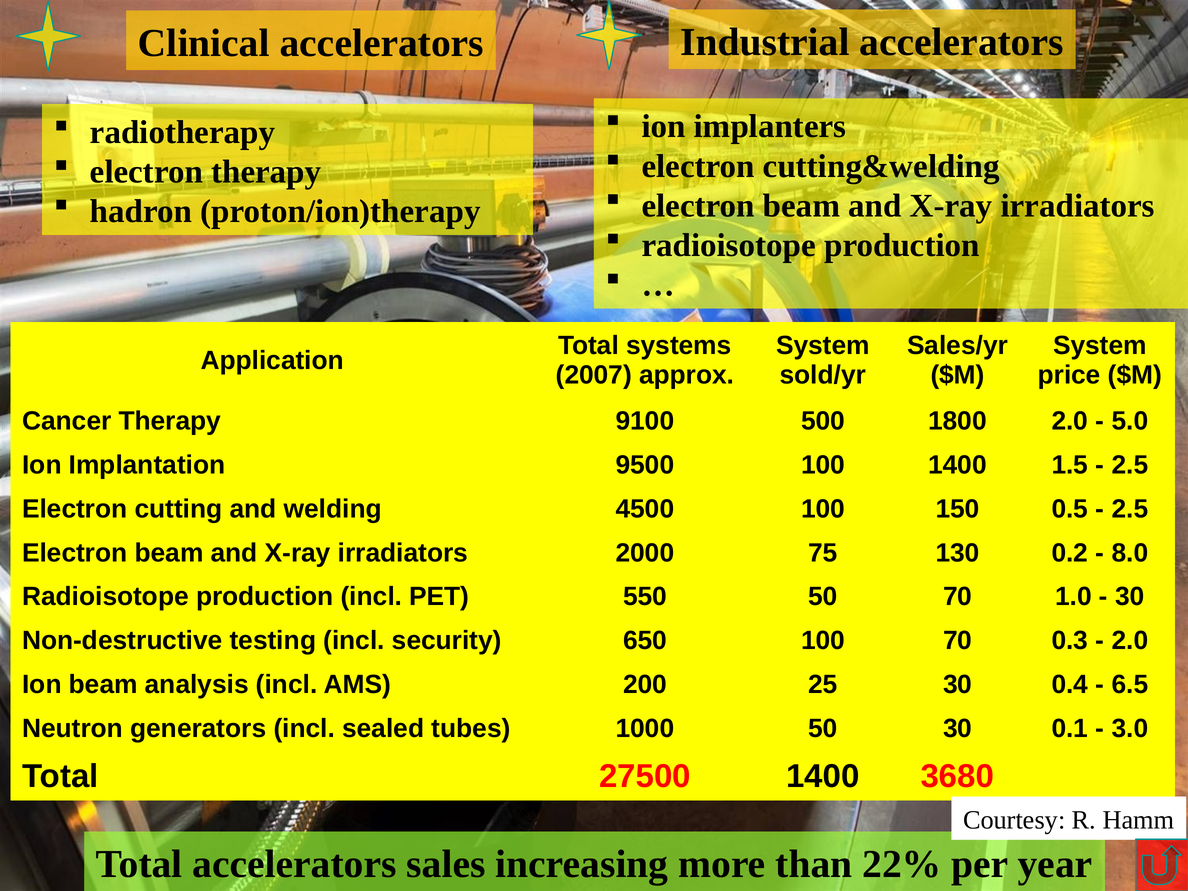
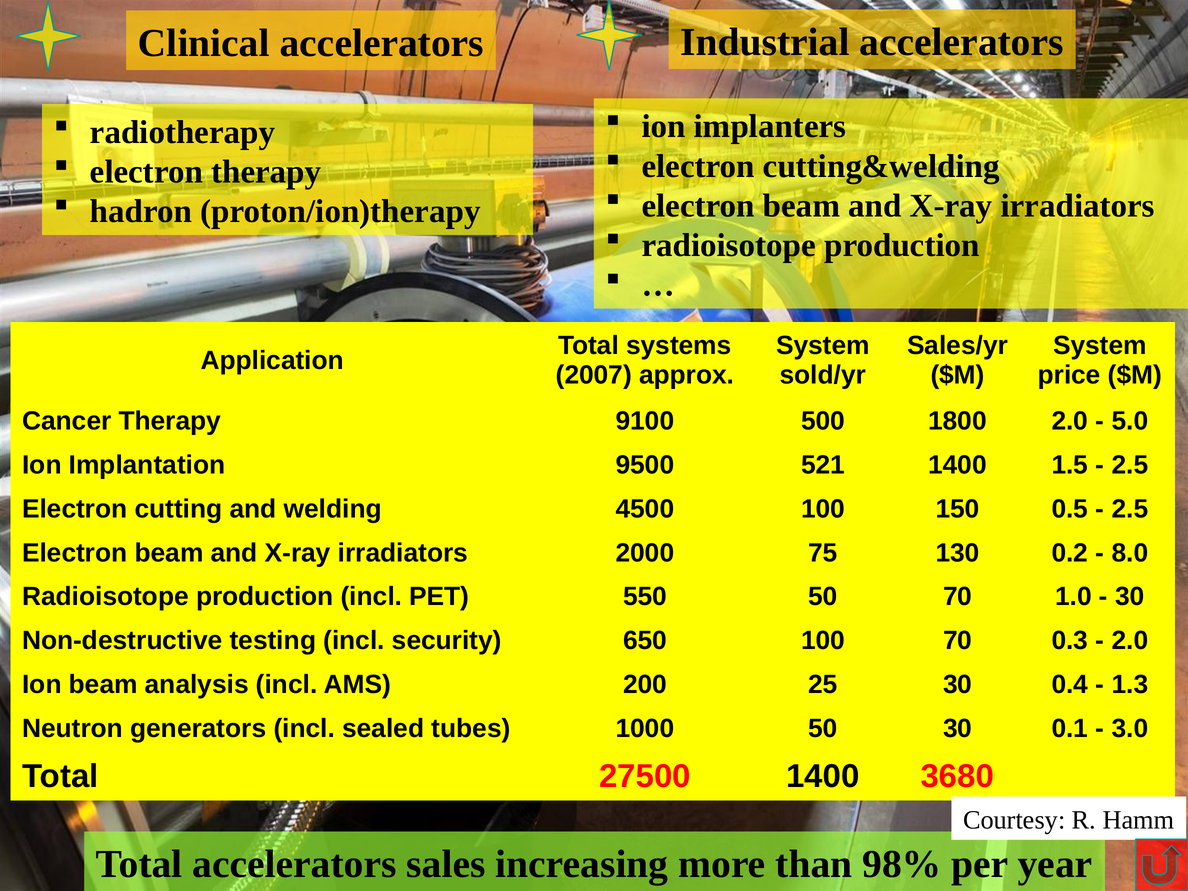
9500 100: 100 -> 521
6.5: 6.5 -> 1.3
22%: 22% -> 98%
